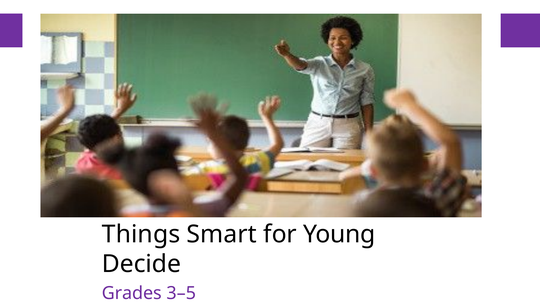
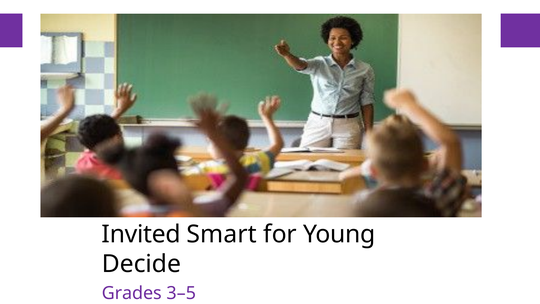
Things: Things -> Invited
